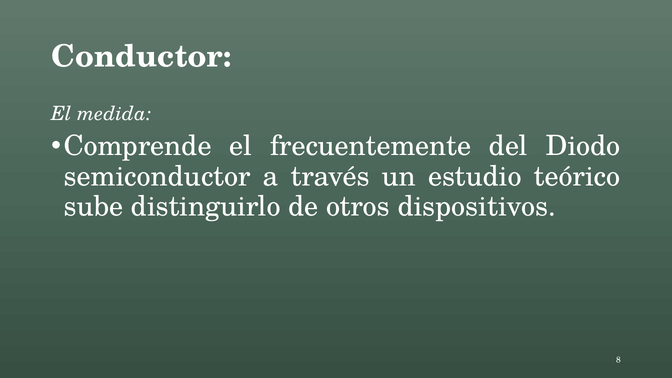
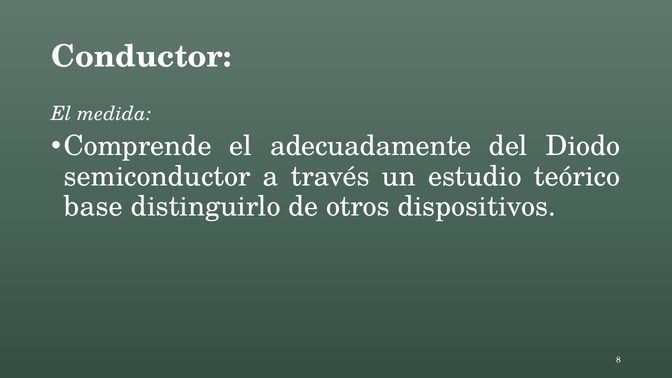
frecuentemente: frecuentemente -> adecuadamente
sube: sube -> base
